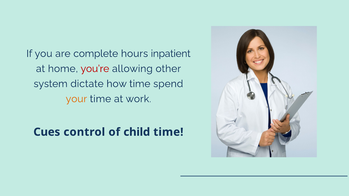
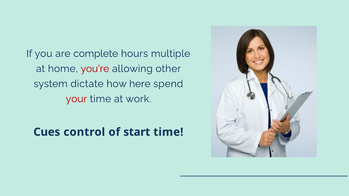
inpatient: inpatient -> multiple
how time: time -> here
your colour: orange -> red
child: child -> start
